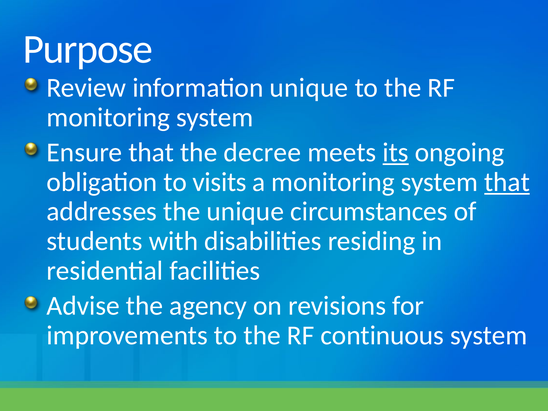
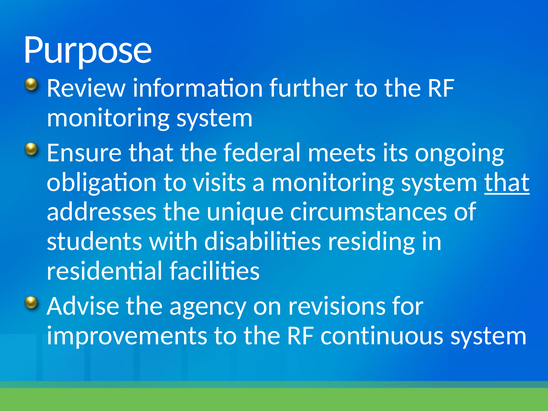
information unique: unique -> further
decree: decree -> federal
its underline: present -> none
